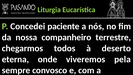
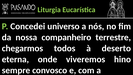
paciente: paciente -> universo
pela: pela -> hino
